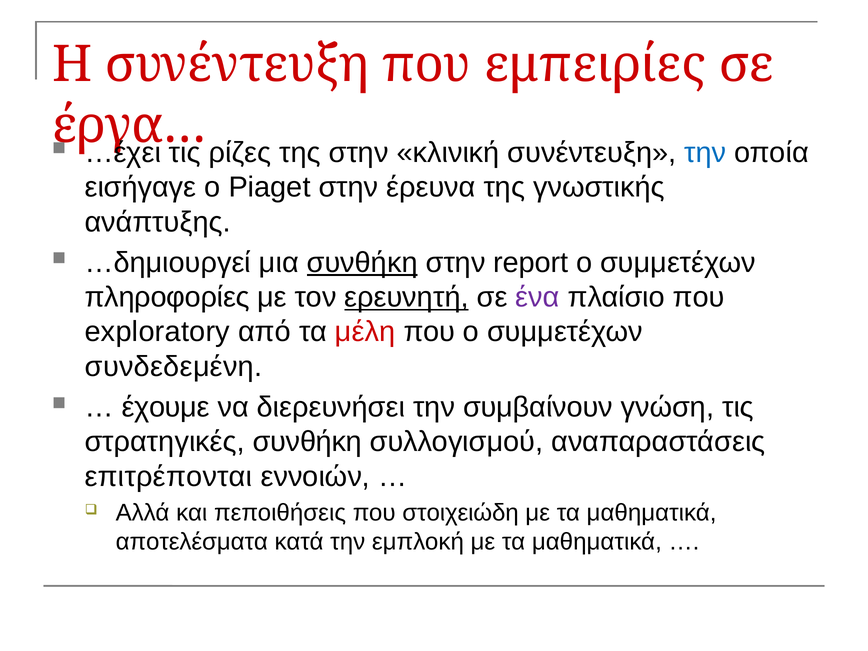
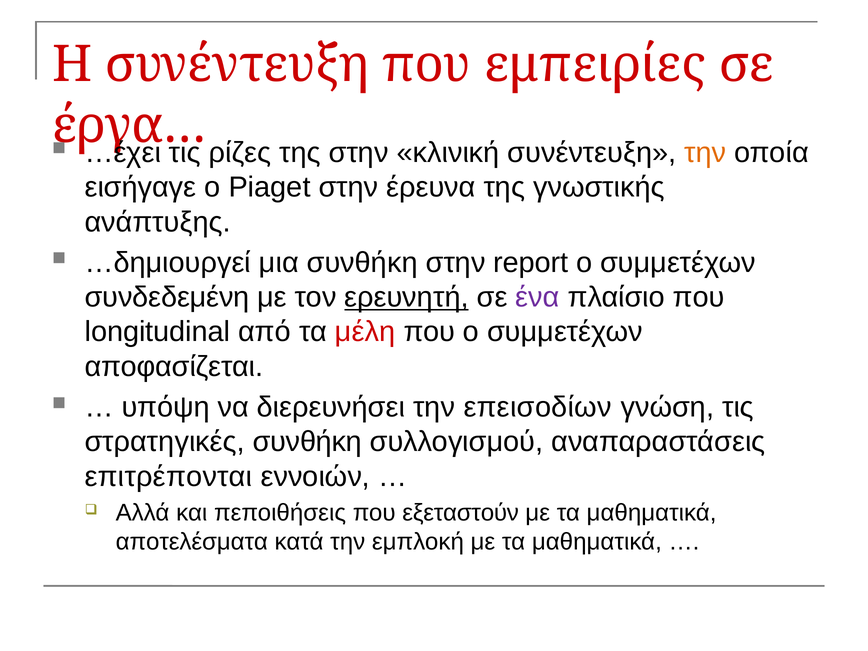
την at (705, 153) colour: blue -> orange
συνθήκη at (362, 263) underline: present -> none
πληροφορίες: πληροφορίες -> συνδεδεμένη
exploratory: exploratory -> longitudinal
συνδεδεμένη: συνδεδεμένη -> αποφασίζεται
έχουμε: έχουμε -> υπόψη
συμβαίνουν: συμβαίνουν -> επεισοδίων
στοιχειώδη: στοιχειώδη -> εξεταστούν
